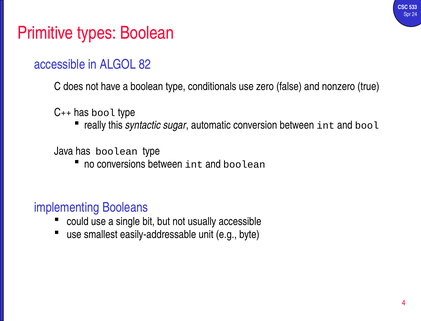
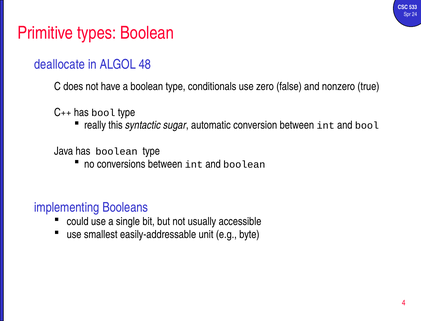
accessible at (60, 64): accessible -> deallocate
82: 82 -> 48
